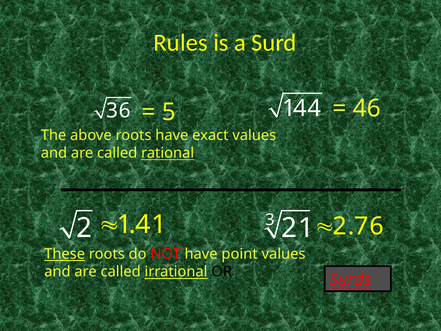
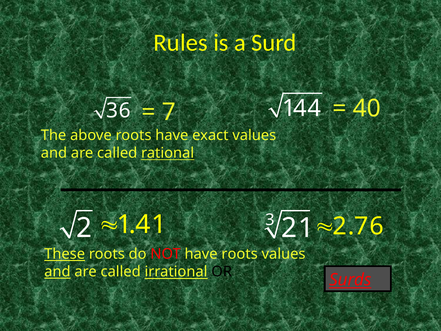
5: 5 -> 7
46: 46 -> 40
have point: point -> roots
and at (57, 272) underline: none -> present
